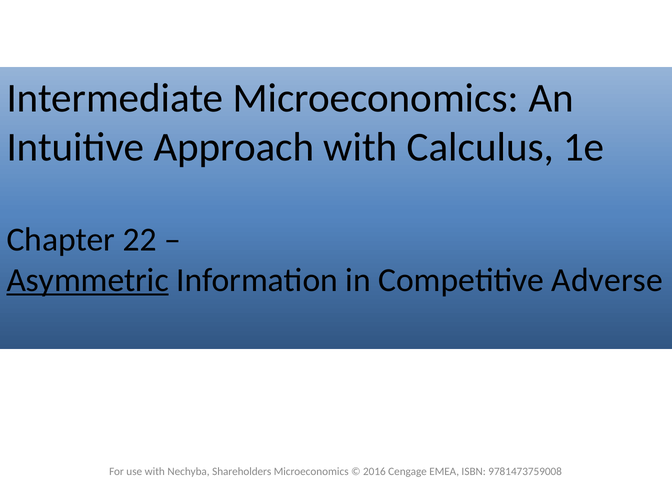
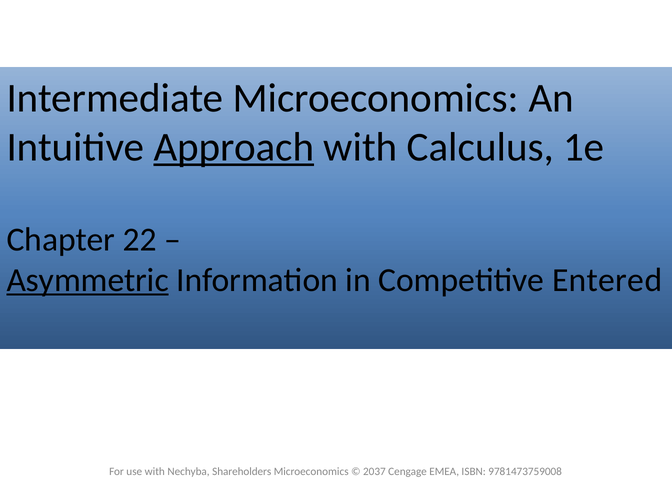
Approach underline: none -> present
Adverse: Adverse -> Entered
2016: 2016 -> 2037
